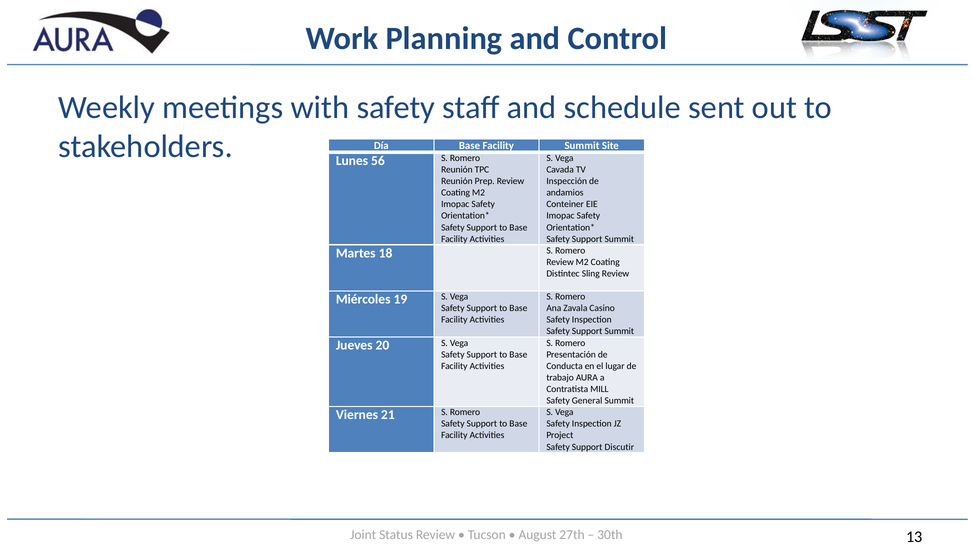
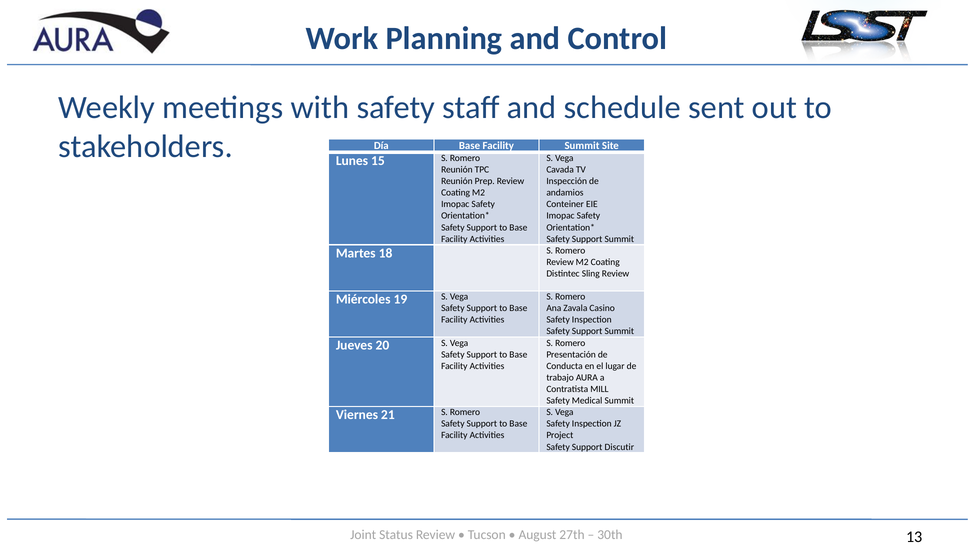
56: 56 -> 15
General: General -> Medical
